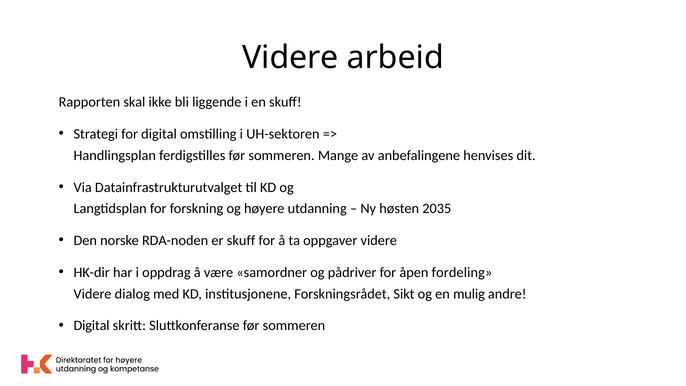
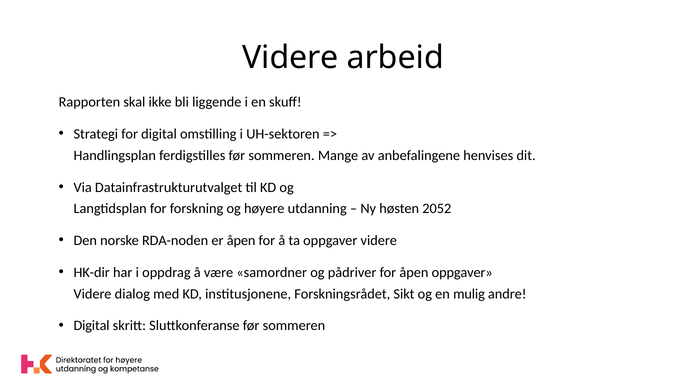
2035: 2035 -> 2052
er skuff: skuff -> åpen
åpen fordeling: fordeling -> oppgaver
